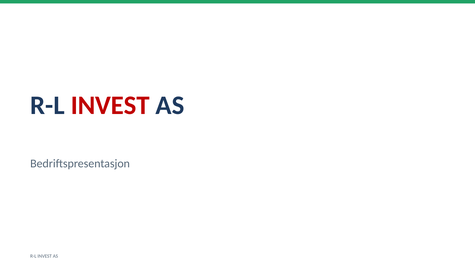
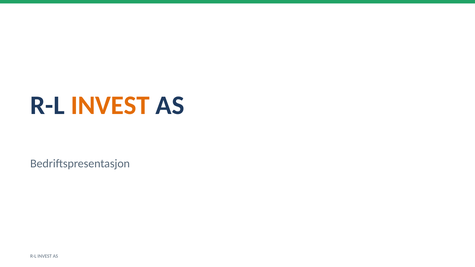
INVEST at (110, 105) colour: red -> orange
